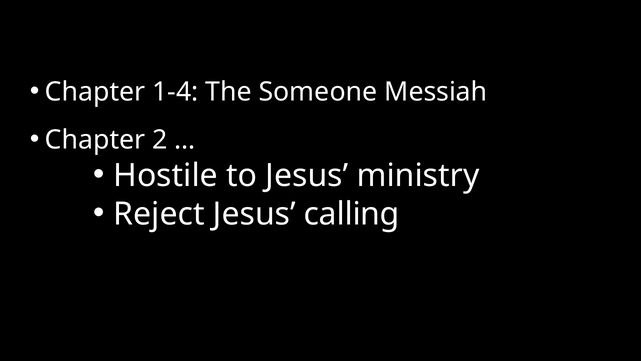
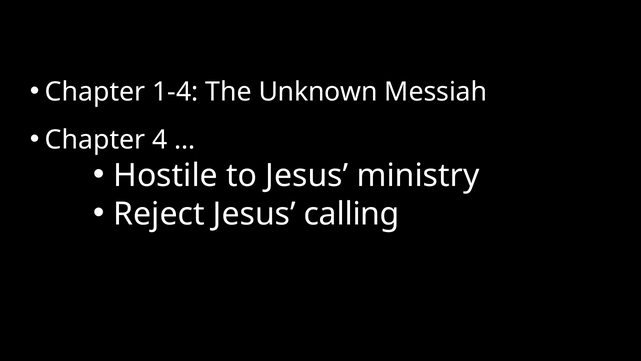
Someone: Someone -> Unknown
2: 2 -> 4
